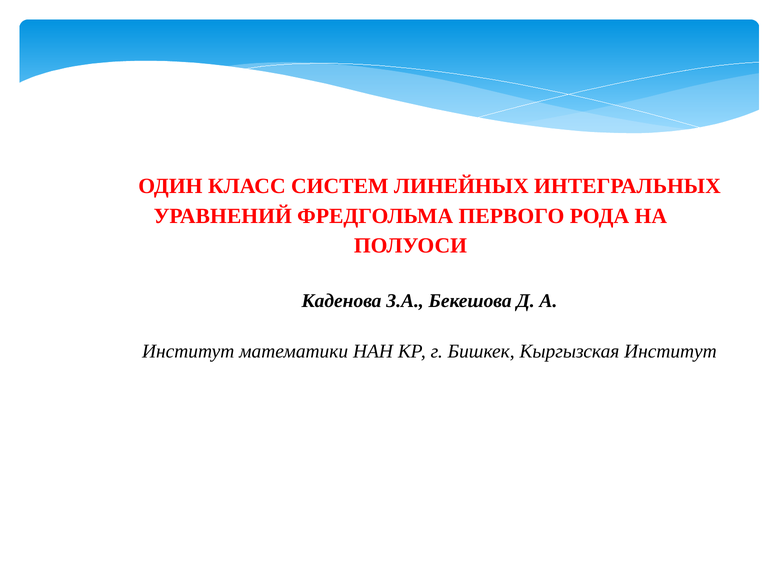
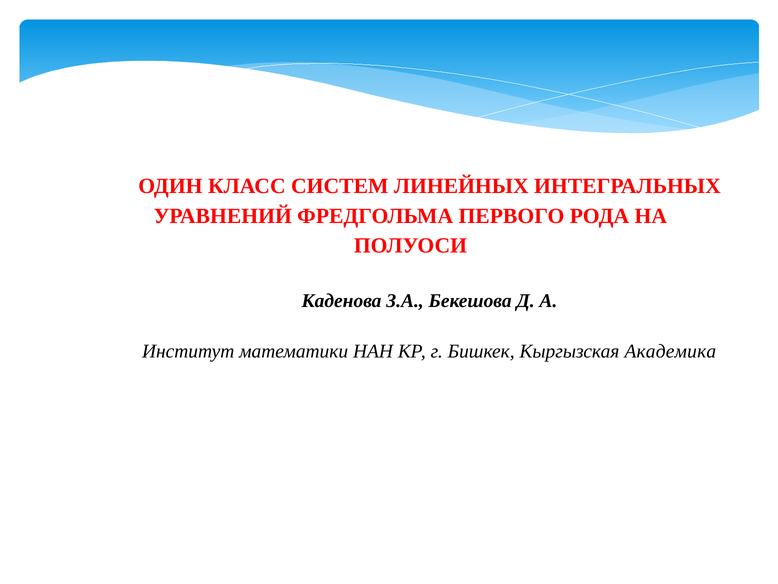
Кыргызская Институт: Институт -> Академика
